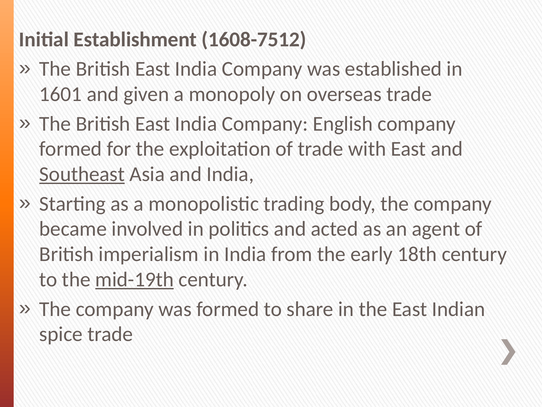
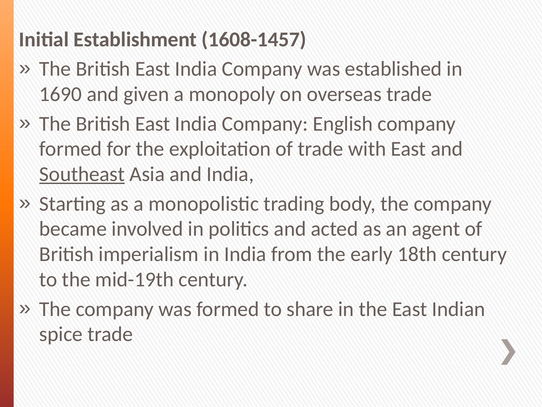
1608-7512: 1608-7512 -> 1608-1457
1601: 1601 -> 1690
mid-19th underline: present -> none
